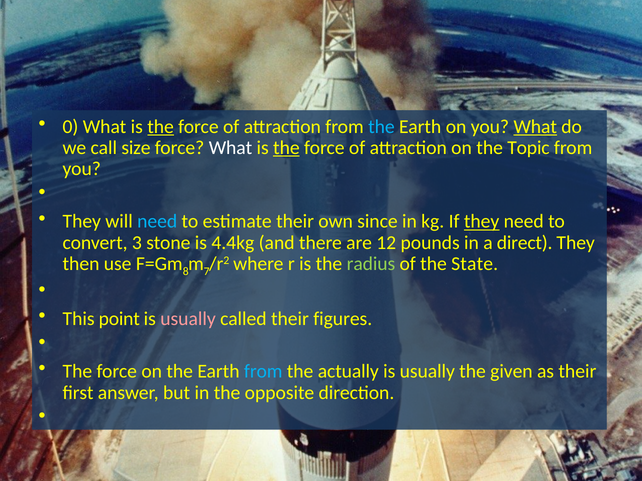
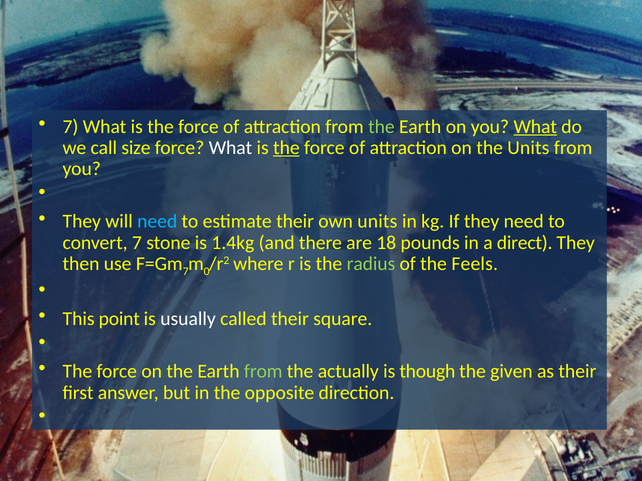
0 at (71, 127): 0 -> 7
the at (161, 127) underline: present -> none
the at (381, 127) colour: light blue -> light green
the Topic: Topic -> Units
own since: since -> units
they at (482, 222) underline: present -> none
convert 3: 3 -> 7
4.4kg: 4.4kg -> 1.4kg
12: 12 -> 18
8 at (186, 272): 8 -> 7
7: 7 -> 0
State: State -> Feels
usually at (188, 319) colour: pink -> white
figures: figures -> square
from at (263, 372) colour: light blue -> light green
usually at (427, 372): usually -> though
